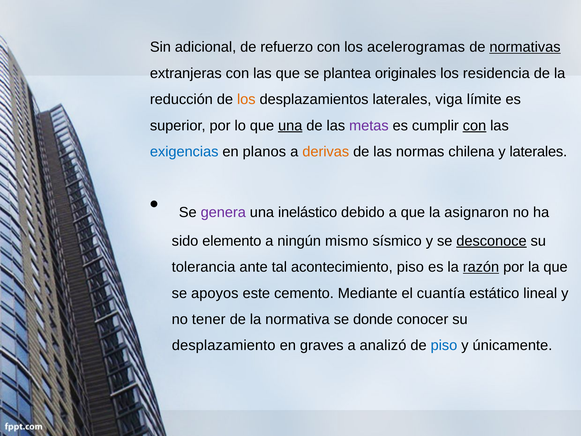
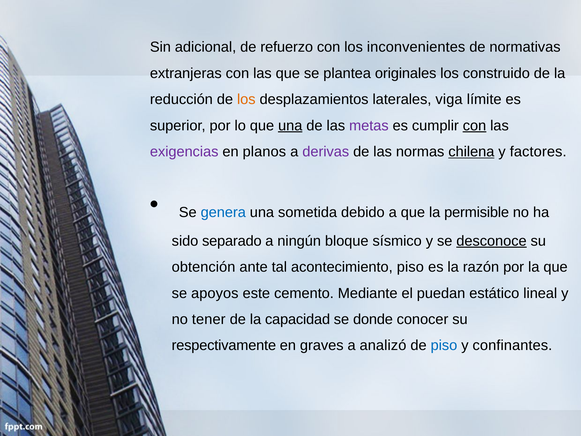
acelerogramas: acelerogramas -> inconvenientes
normativas underline: present -> none
residencia: residencia -> construido
exigencias colour: blue -> purple
derivas colour: orange -> purple
chilena underline: none -> present
y laterales: laterales -> factores
genera colour: purple -> blue
inelástico: inelástico -> sometida
asignaron: asignaron -> permisible
elemento: elemento -> separado
mismo: mismo -> bloque
tolerancia: tolerancia -> obtención
razón underline: present -> none
cuantía: cuantía -> puedan
normativa: normativa -> capacidad
desplazamiento: desplazamiento -> respectivamente
únicamente: únicamente -> confinantes
